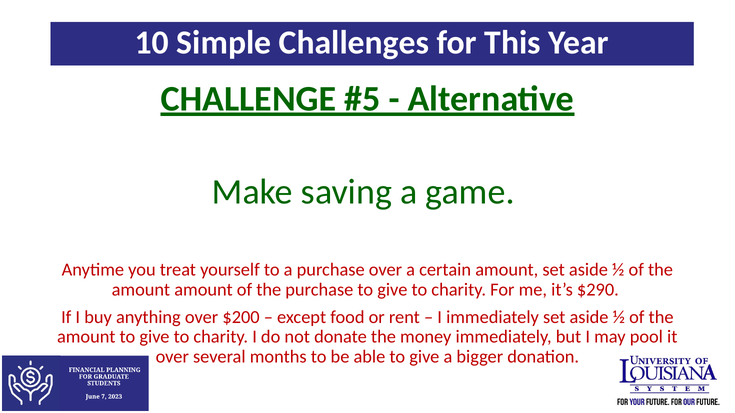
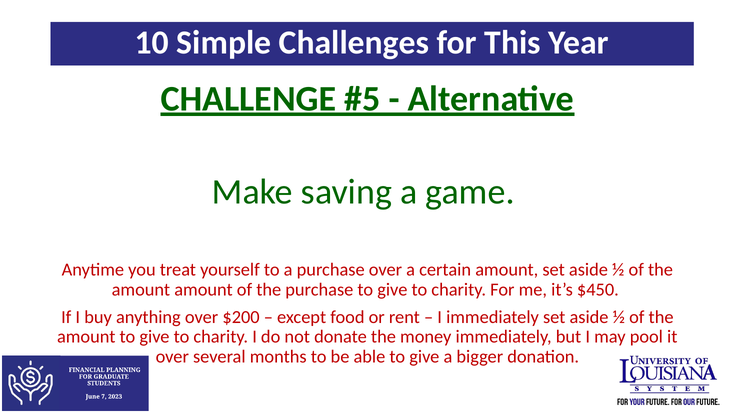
$290: $290 -> $450
